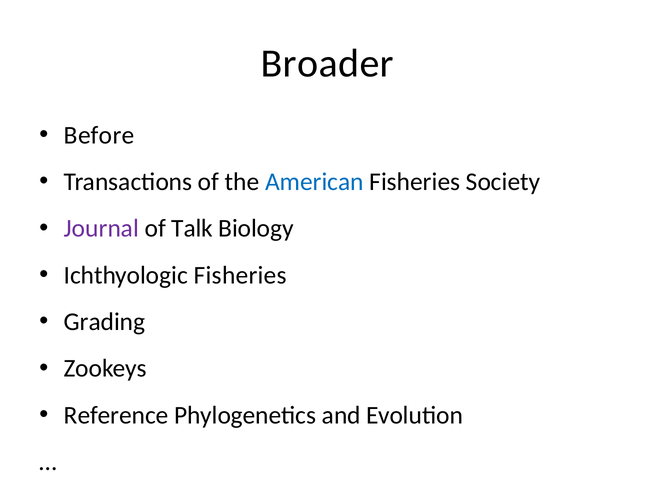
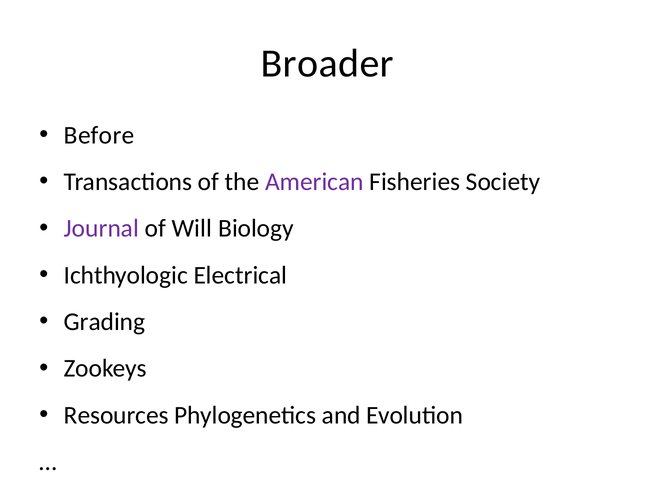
American colour: blue -> purple
Talk: Talk -> Will
Ichthyologic Fisheries: Fisheries -> Electrical
Reference: Reference -> Resources
